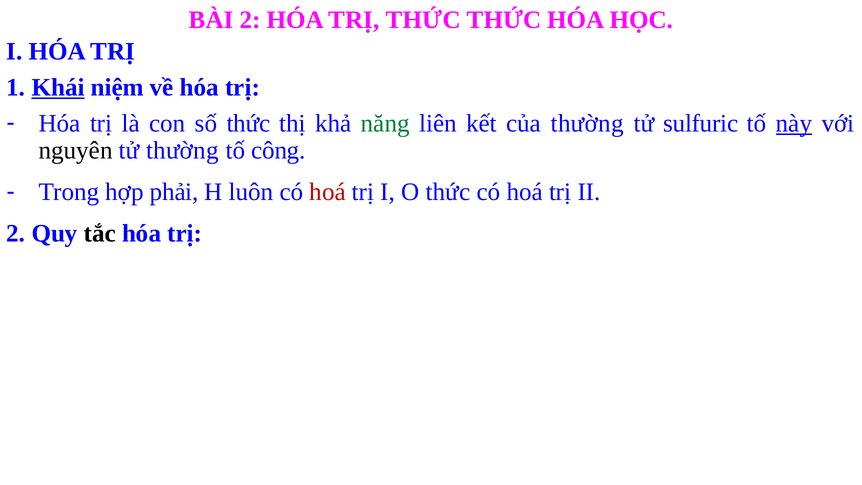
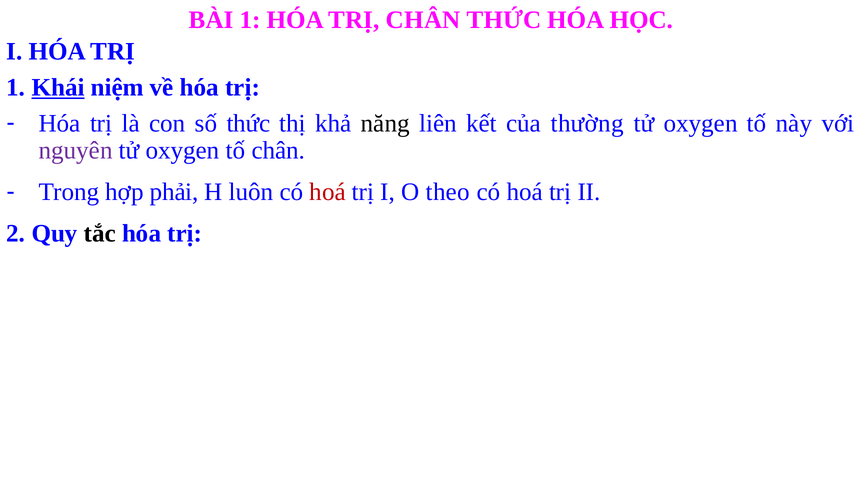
BÀI 2: 2 -> 1
TRỊ THỨC: THỨC -> CHÂN
năng colour: green -> black
sulfuric at (701, 124): sulfuric -> oxygen
này underline: present -> none
nguyên colour: black -> purple
thường at (182, 151): thường -> oxygen
tố công: công -> chân
O thức: thức -> theo
